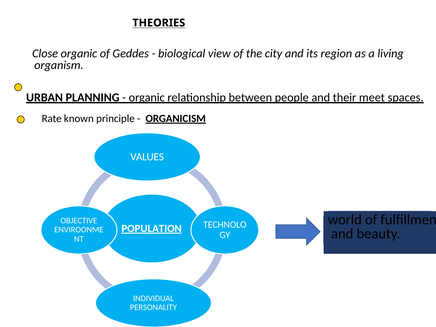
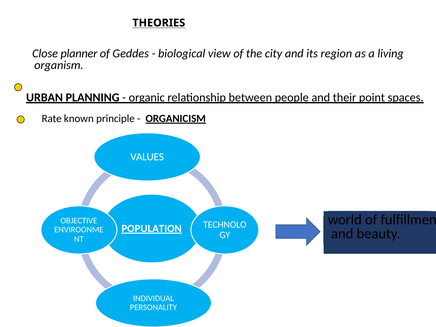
Close organic: organic -> planner
meet: meet -> point
